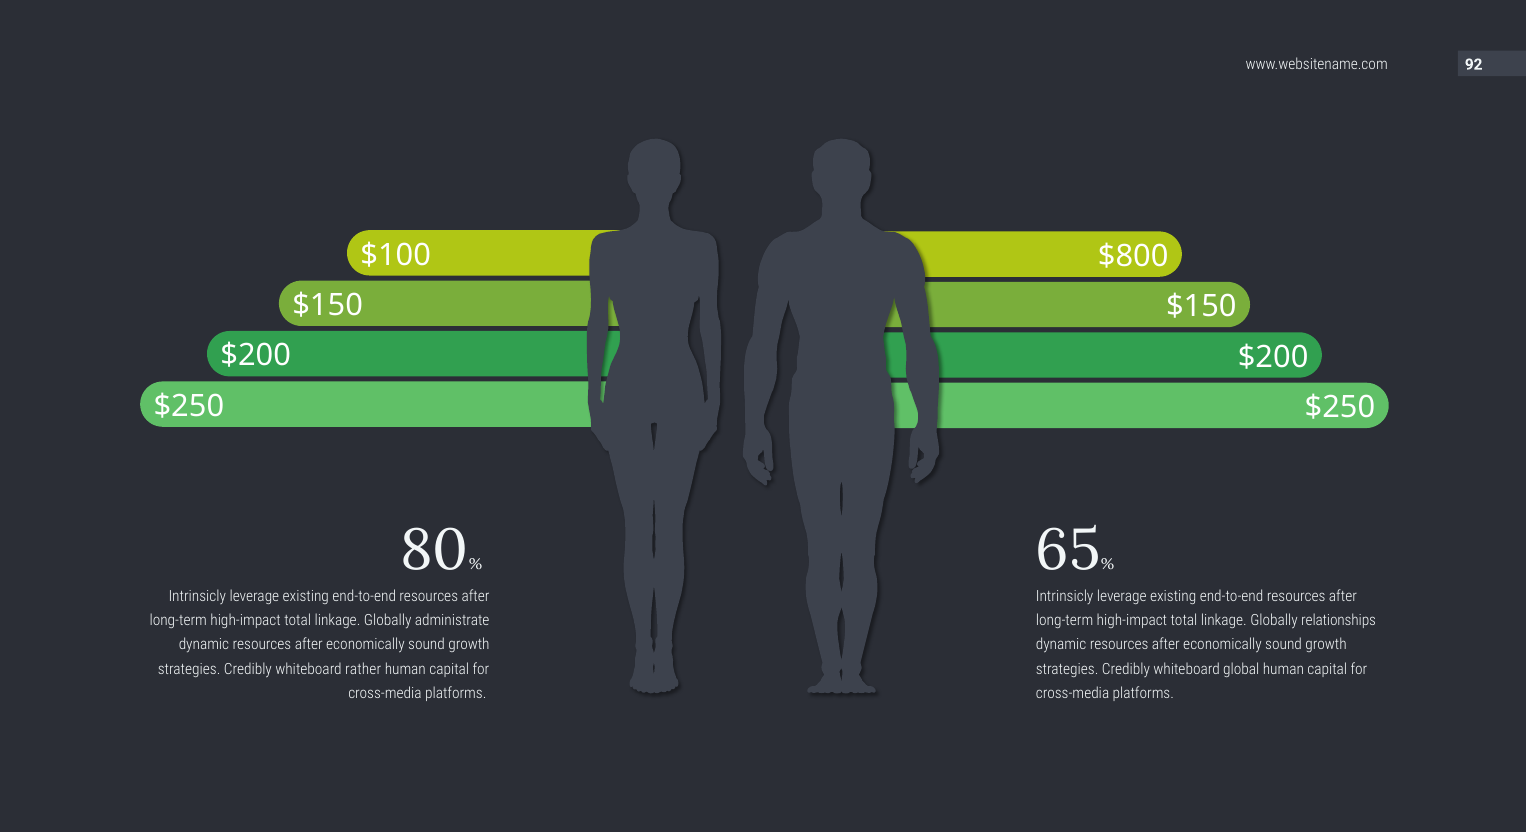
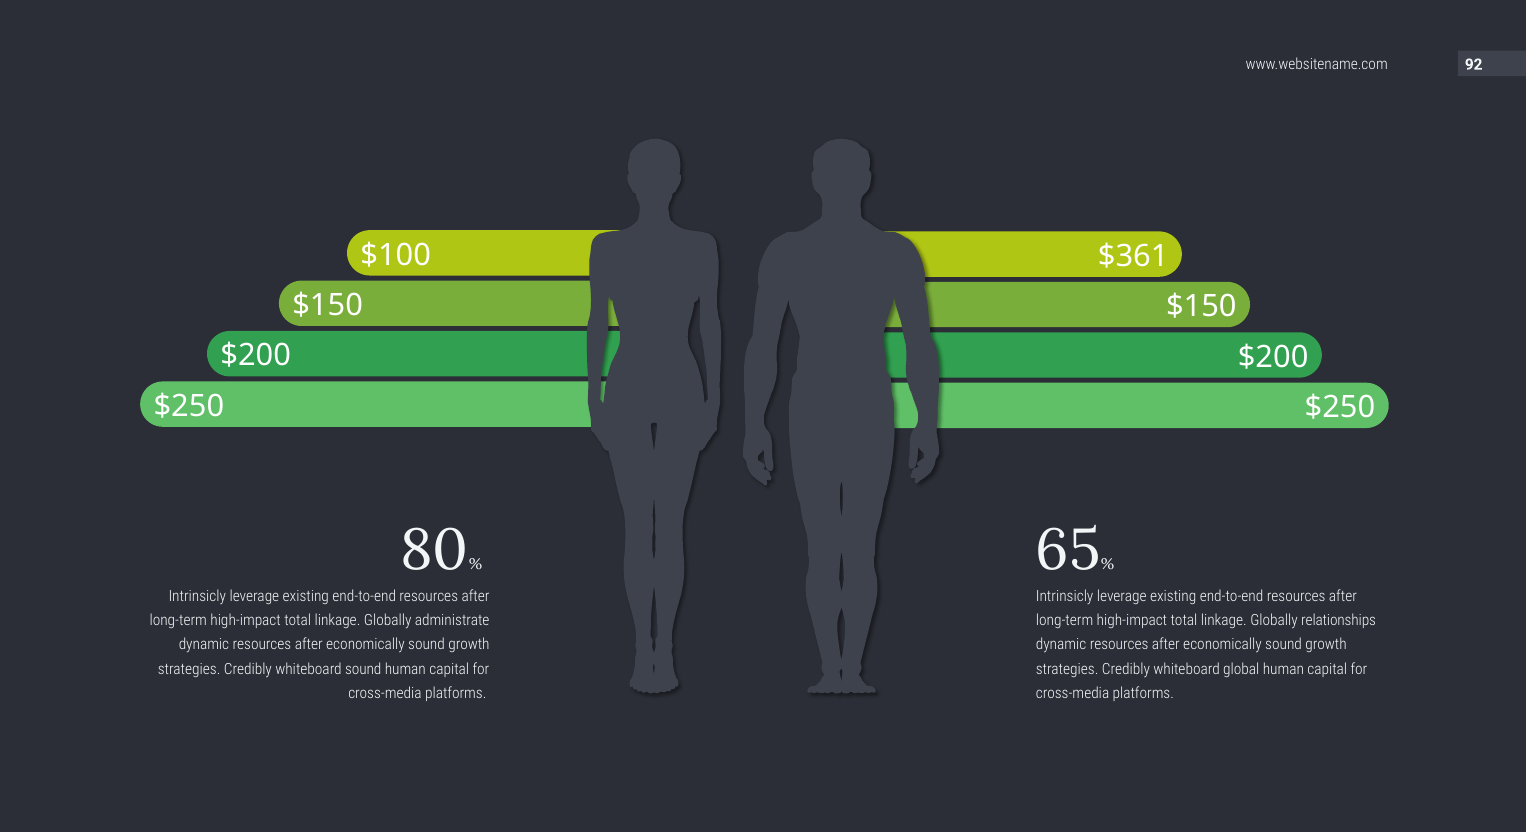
$800: $800 -> $361
whiteboard rather: rather -> sound
